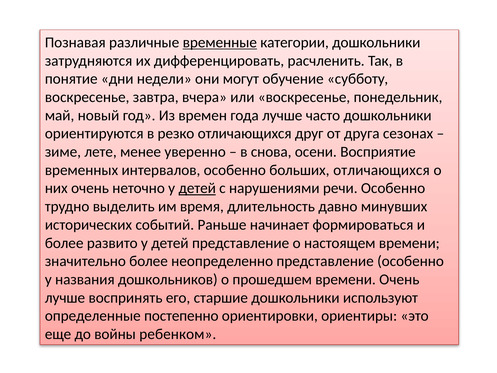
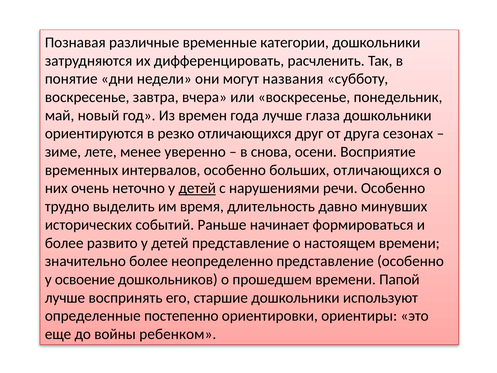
временные underline: present -> none
обучение: обучение -> названия
часто: часто -> глаза
названия: названия -> освоение
времени Очень: Очень -> Папой
